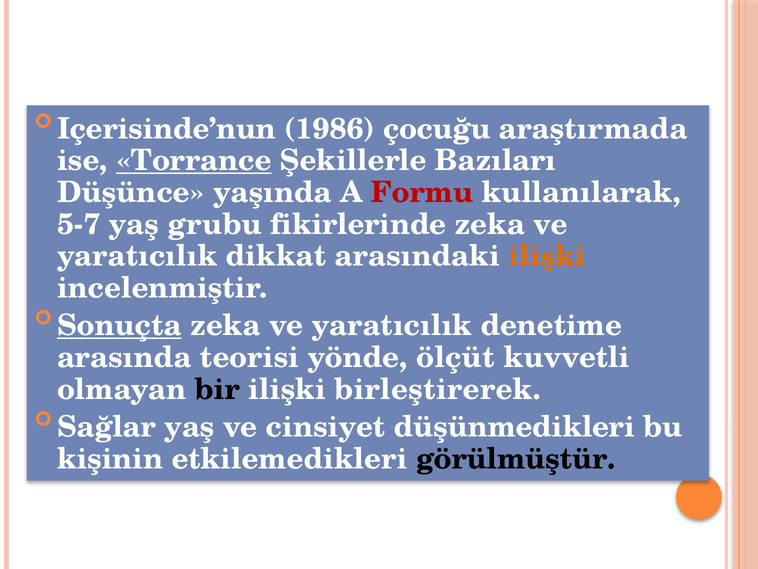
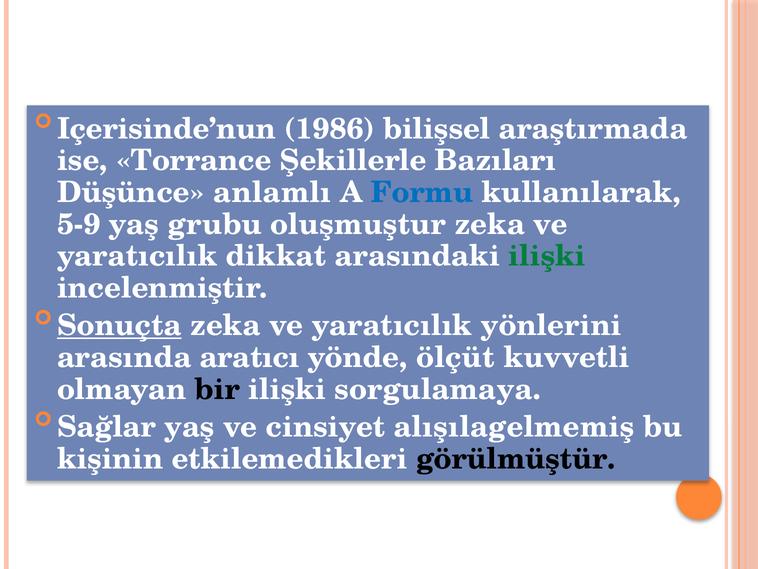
çocuğu: çocuğu -> bilişsel
Torrance underline: present -> none
yaşında: yaşında -> anlamlı
Formu colour: red -> blue
5-7: 5-7 -> 5-9
fikirlerinde: fikirlerinde -> oluşmuştur
ilişki at (547, 256) colour: orange -> green
denetime: denetime -> yönlerini
teorisi: teorisi -> aratıcı
birleştirerek: birleştirerek -> sorgulamaya
düşünmedikleri: düşünmedikleri -> alışılagelmemiş
